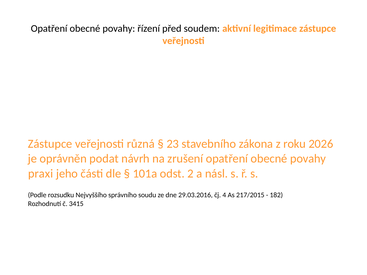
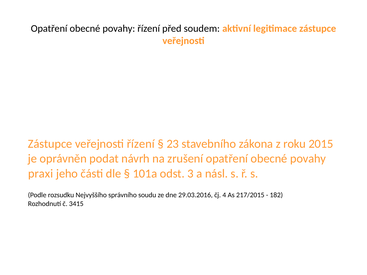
veřejnosti různá: různá -> řízení
2026: 2026 -> 2015
2: 2 -> 3
